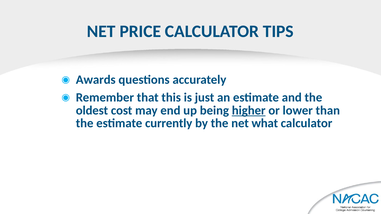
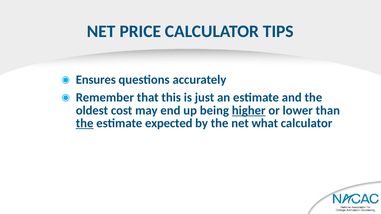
Awards: Awards -> Ensures
the at (85, 123) underline: none -> present
currently: currently -> expected
